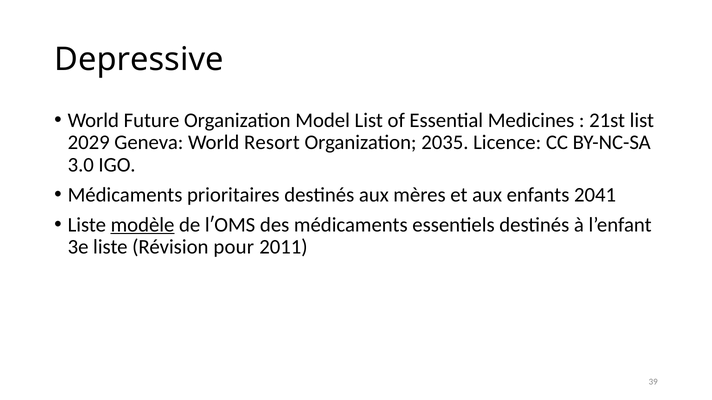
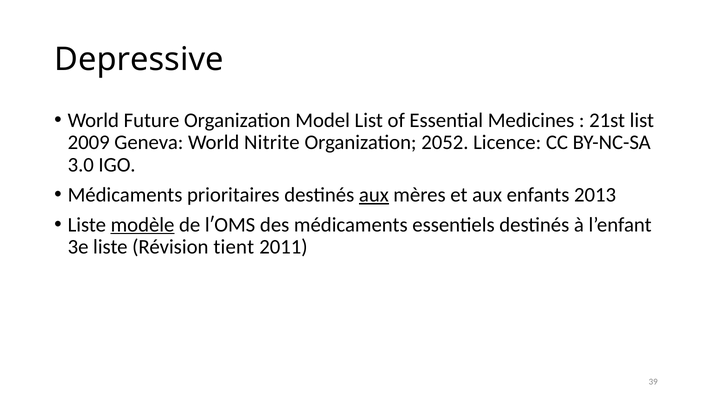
2029: 2029 -> 2009
Resort: Resort -> Nitrite
2035: 2035 -> 2052
aux at (374, 195) underline: none -> present
2041: 2041 -> 2013
pour: pour -> tient
